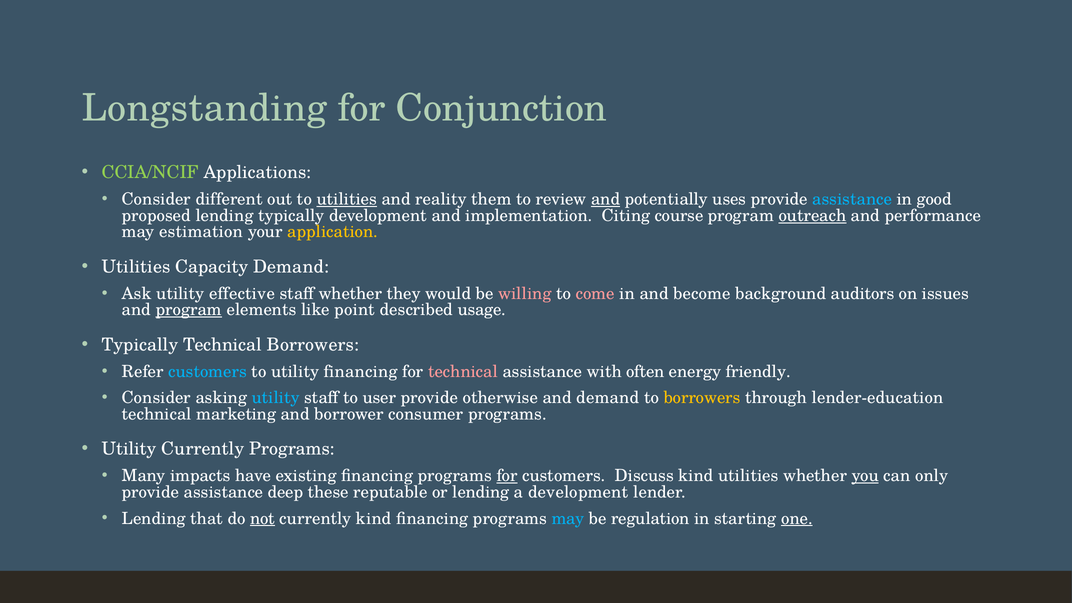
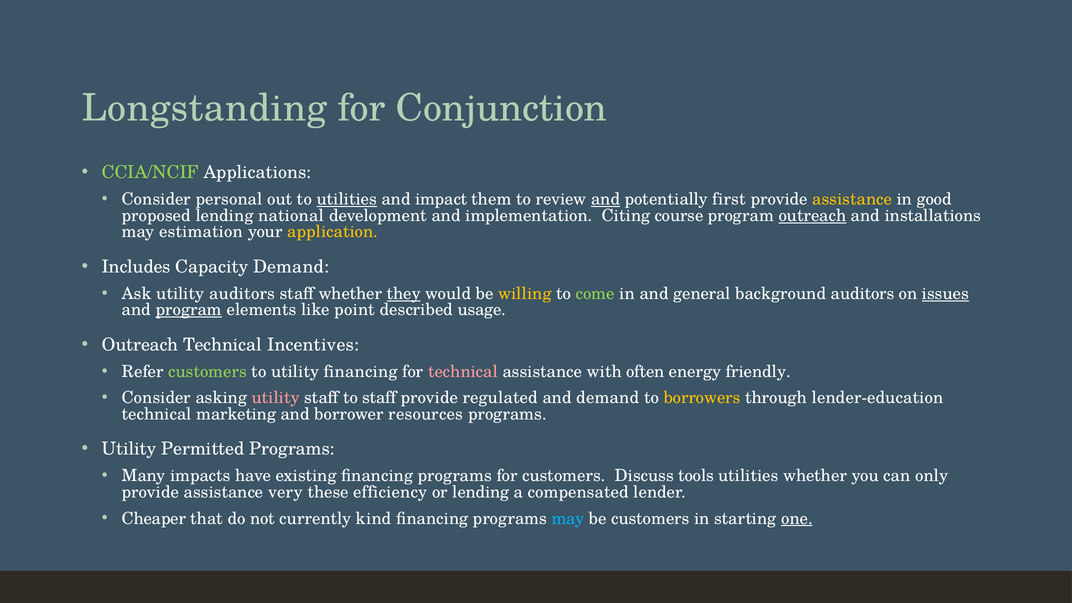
different: different -> personal
reality: reality -> impact
uses: uses -> first
assistance at (852, 199) colour: light blue -> yellow
lending typically: typically -> national
performance: performance -> installations
Utilities at (136, 267): Utilities -> Includes
utility effective: effective -> auditors
they underline: none -> present
willing colour: pink -> yellow
come colour: pink -> light green
become: become -> general
issues underline: none -> present
Typically at (140, 345): Typically -> Outreach
Technical Borrowers: Borrowers -> Incentives
customers at (207, 372) colour: light blue -> light green
utility at (276, 398) colour: light blue -> pink
to user: user -> staff
otherwise: otherwise -> regulated
consumer: consumer -> resources
Utility Currently: Currently -> Permitted
for at (507, 476) underline: present -> none
Discuss kind: kind -> tools
you underline: present -> none
deep: deep -> very
reputable: reputable -> efficiency
a development: development -> compensated
Lending at (154, 519): Lending -> Cheaper
not underline: present -> none
be regulation: regulation -> customers
